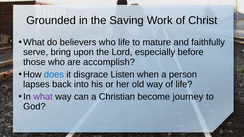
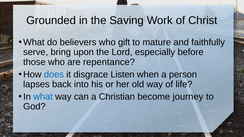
who life: life -> gift
accomplish: accomplish -> repentance
what at (43, 97) colour: purple -> blue
